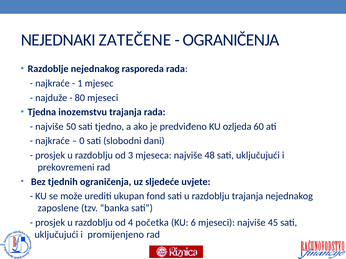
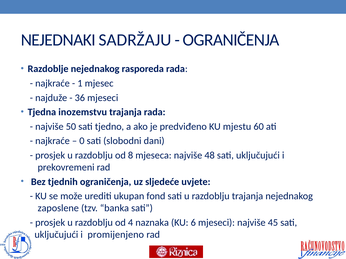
ZATEČENE: ZATEČENE -> SADRŽAJU
80: 80 -> 36
ozljeda: ozljeda -> mjestu
3: 3 -> 8
početka: početka -> naznaka
